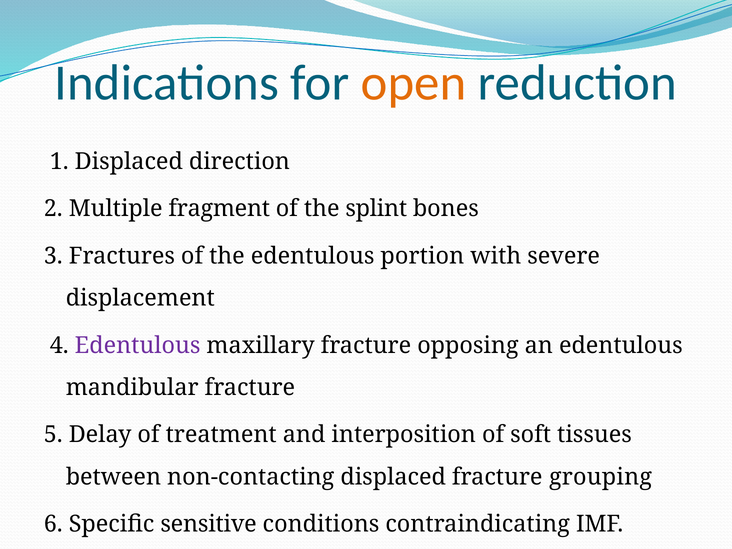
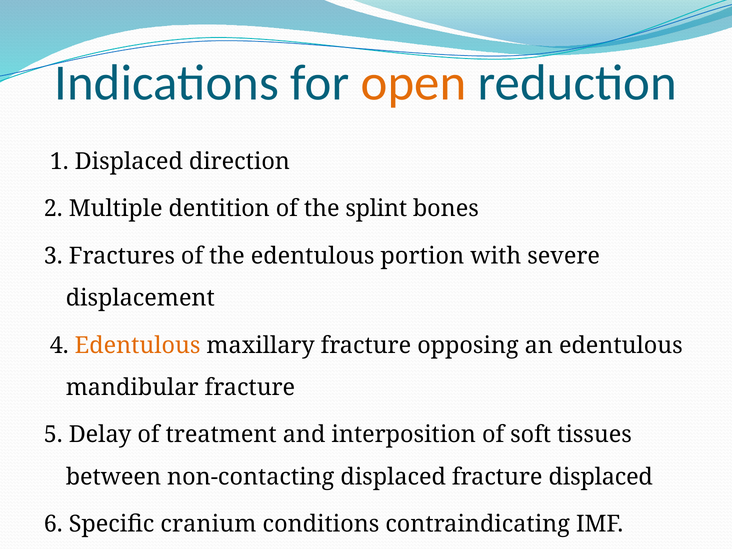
fragment: fragment -> dentition
Edentulous at (138, 345) colour: purple -> orange
fracture grouping: grouping -> displaced
sensitive: sensitive -> cranium
